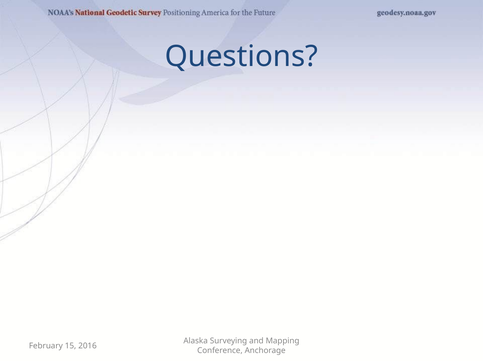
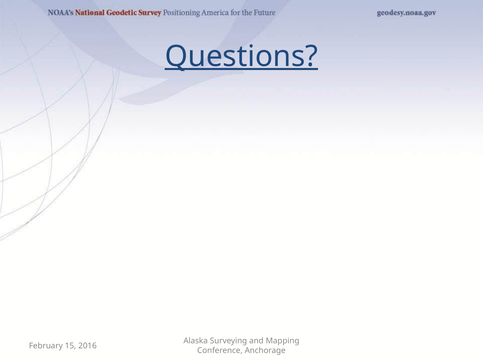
Questions underline: none -> present
